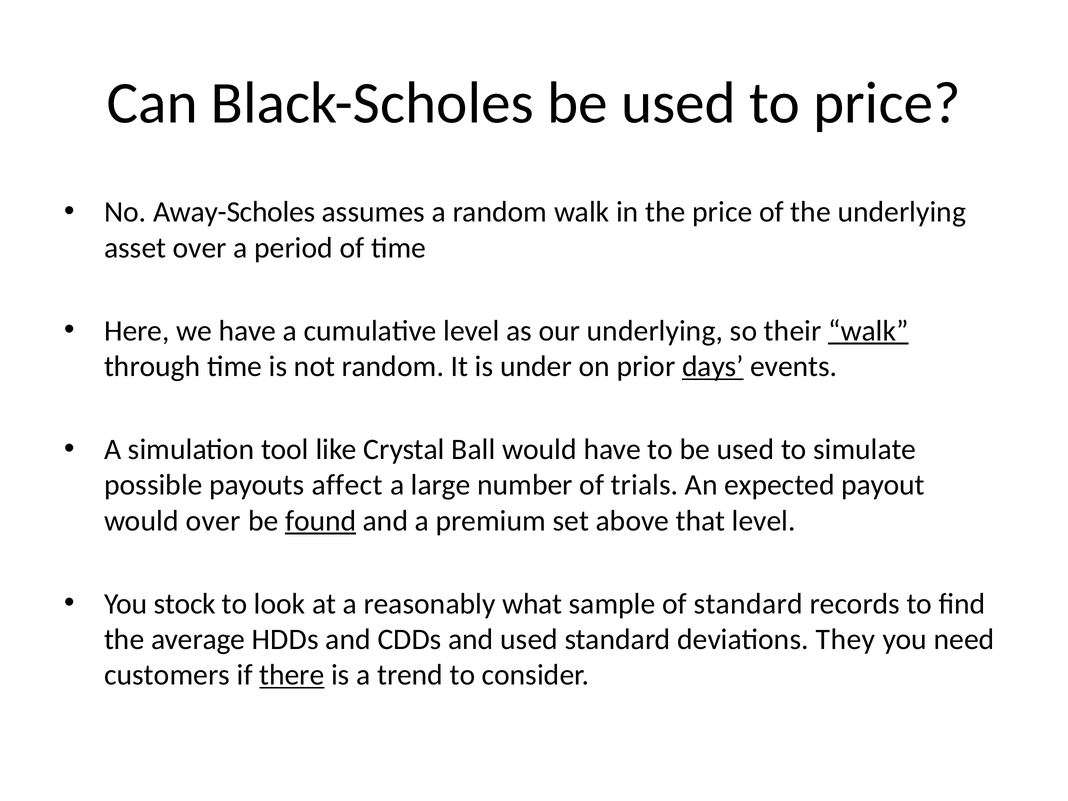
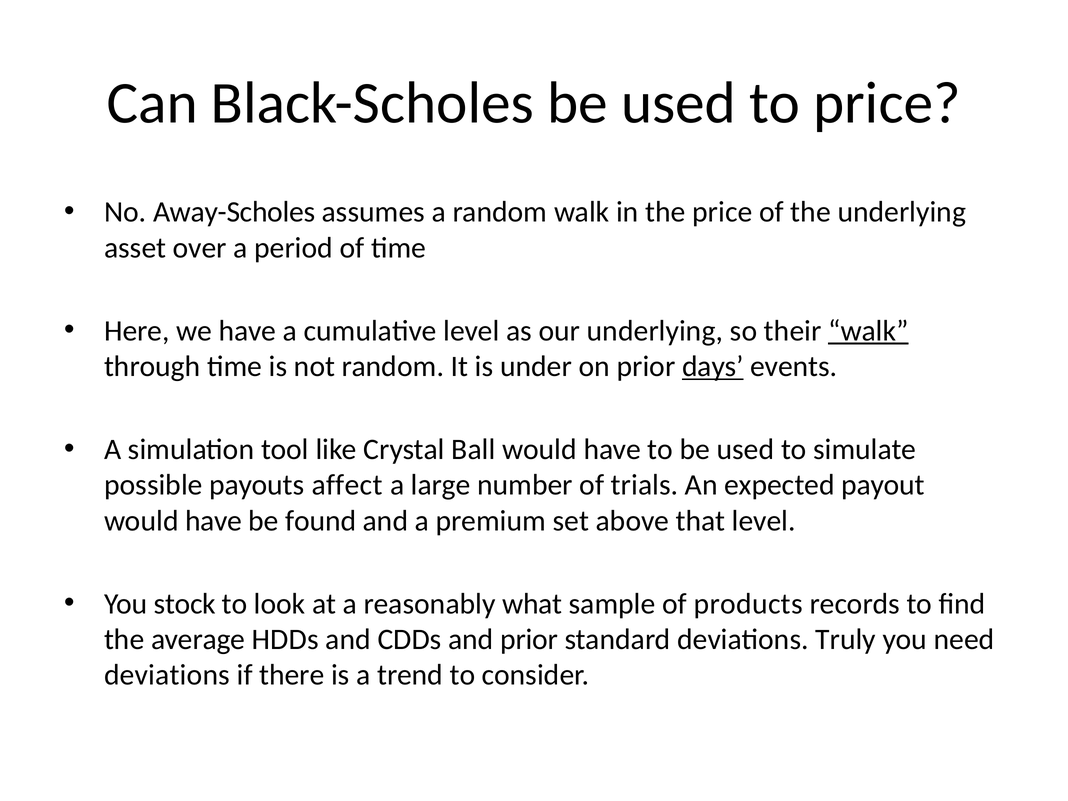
over at (213, 521): over -> have
found underline: present -> none
of standard: standard -> products
and used: used -> prior
They: They -> Truly
customers at (167, 675): customers -> deviations
there underline: present -> none
